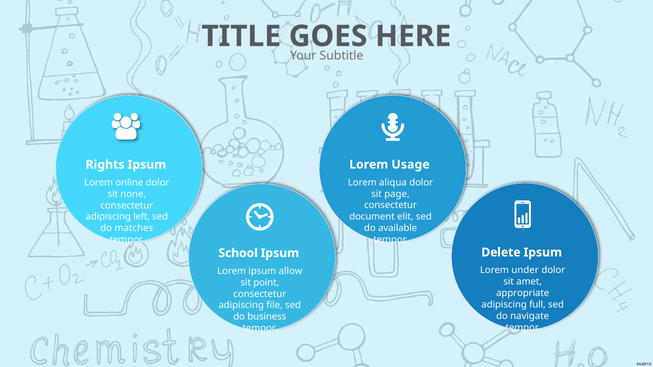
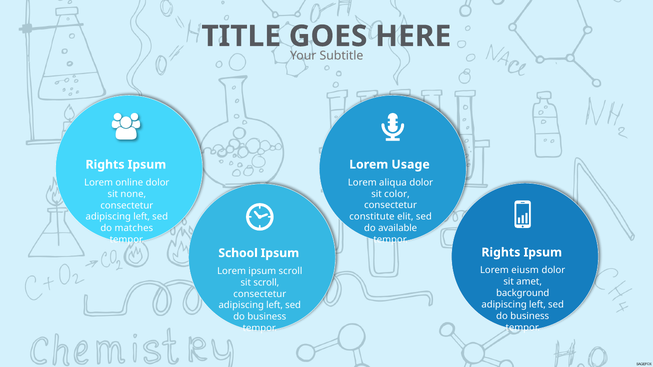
page: page -> color
document: document -> constitute
Delete at (501, 253): Delete -> Rights
under: under -> eiusm
ipsum allow: allow -> scroll
sit point: point -> scroll
appropriate: appropriate -> background
full at (537, 305): full -> left
file at (275, 306): file -> left
navigate at (530, 316): navigate -> business
